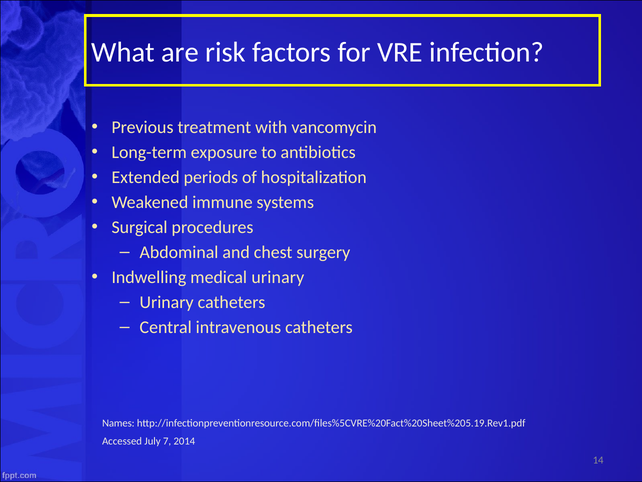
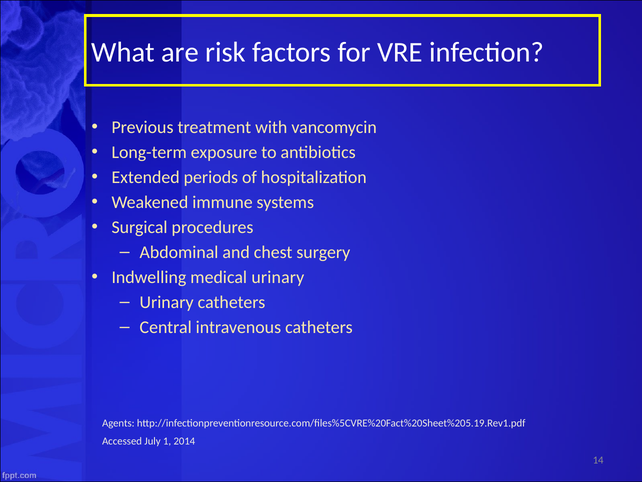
Names: Names -> Agents
7: 7 -> 1
